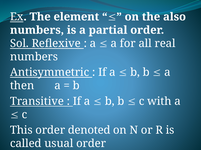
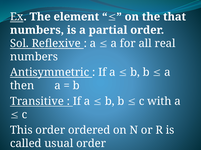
also: also -> that
denoted: denoted -> ordered
